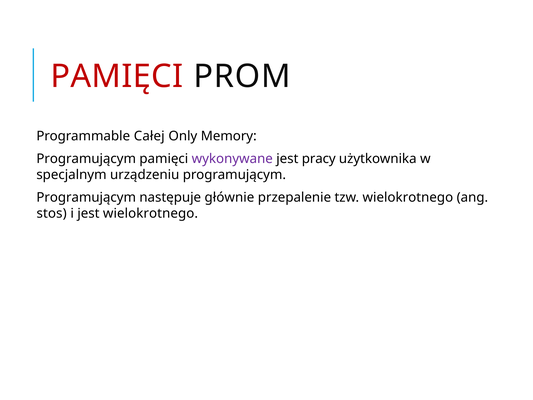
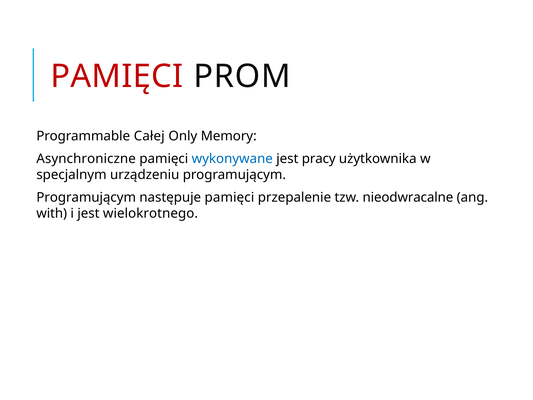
Programującym at (86, 159): Programującym -> Asynchroniczne
wykonywane colour: purple -> blue
następuje głównie: głównie -> pamięci
tzw wielokrotnego: wielokrotnego -> nieodwracalne
stos: stos -> with
